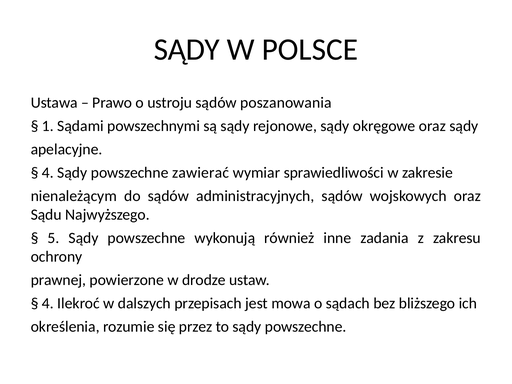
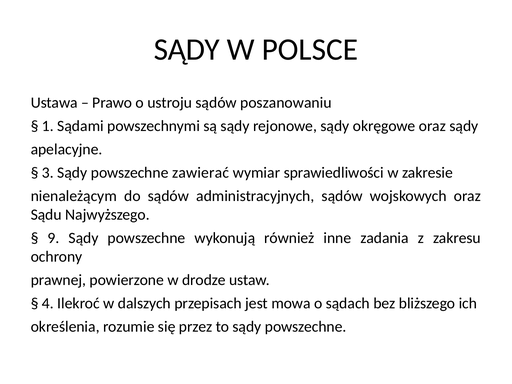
poszanowania: poszanowania -> poszanowaniu
4 at (48, 173): 4 -> 3
5: 5 -> 9
